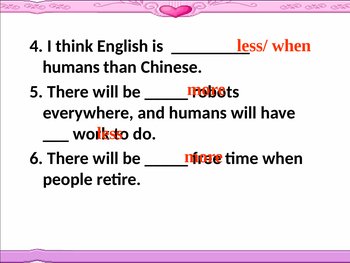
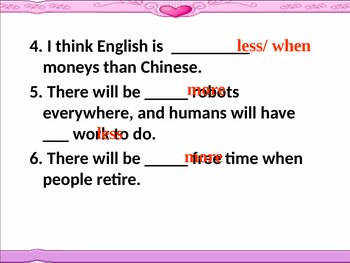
humans at (71, 67): humans -> moneys
